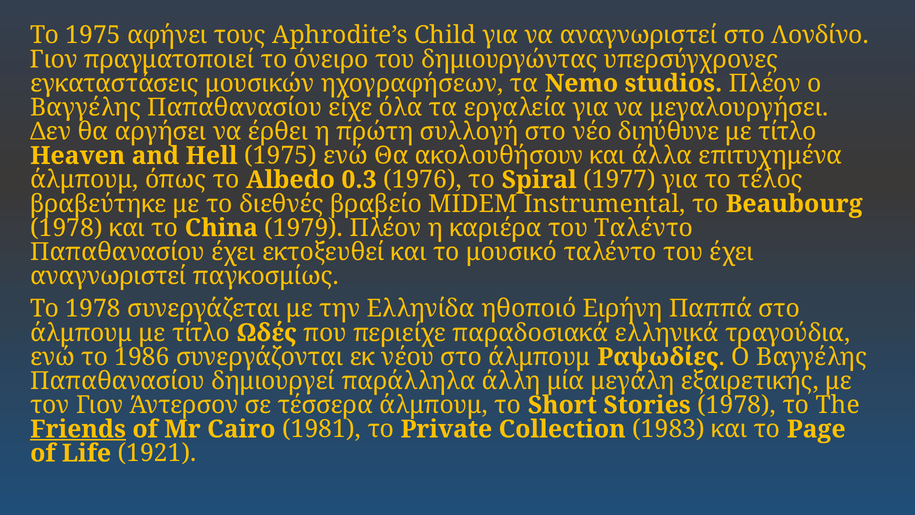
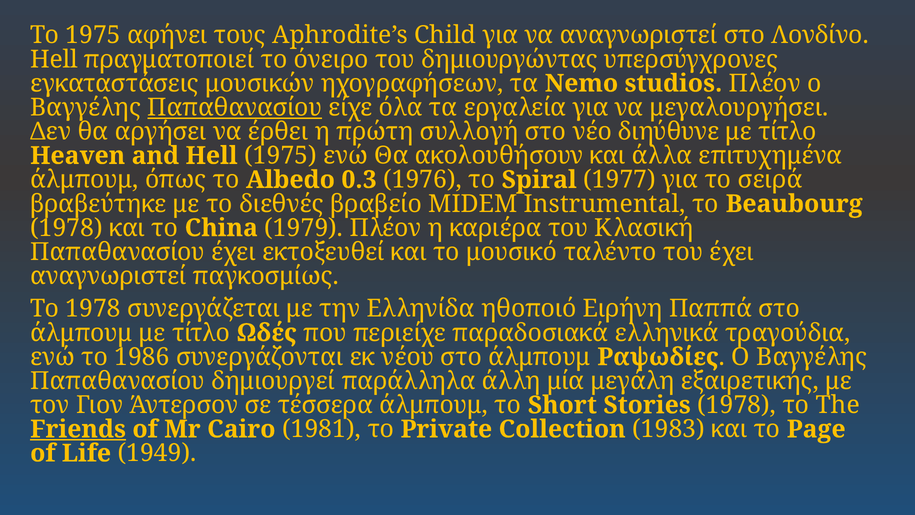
Γιον at (54, 59): Γιον -> Hell
Παπαθανασίου at (235, 107) underline: none -> present
τέλος: τέλος -> σειρά
του Ταλέντο: Ταλέντο -> Κλασική
1921: 1921 -> 1949
